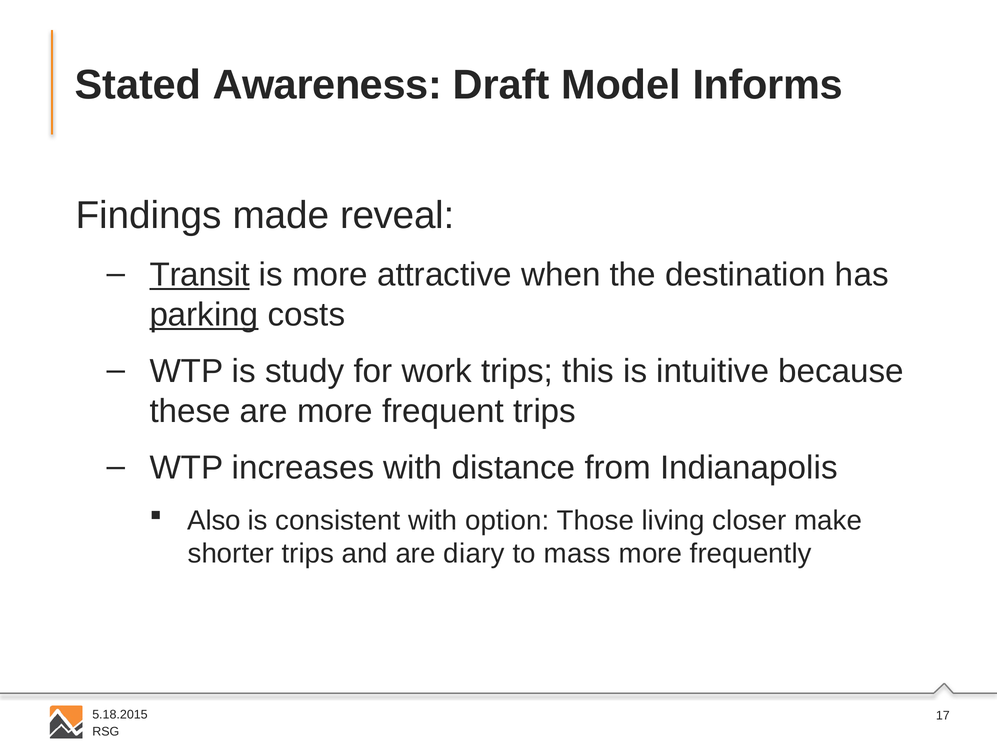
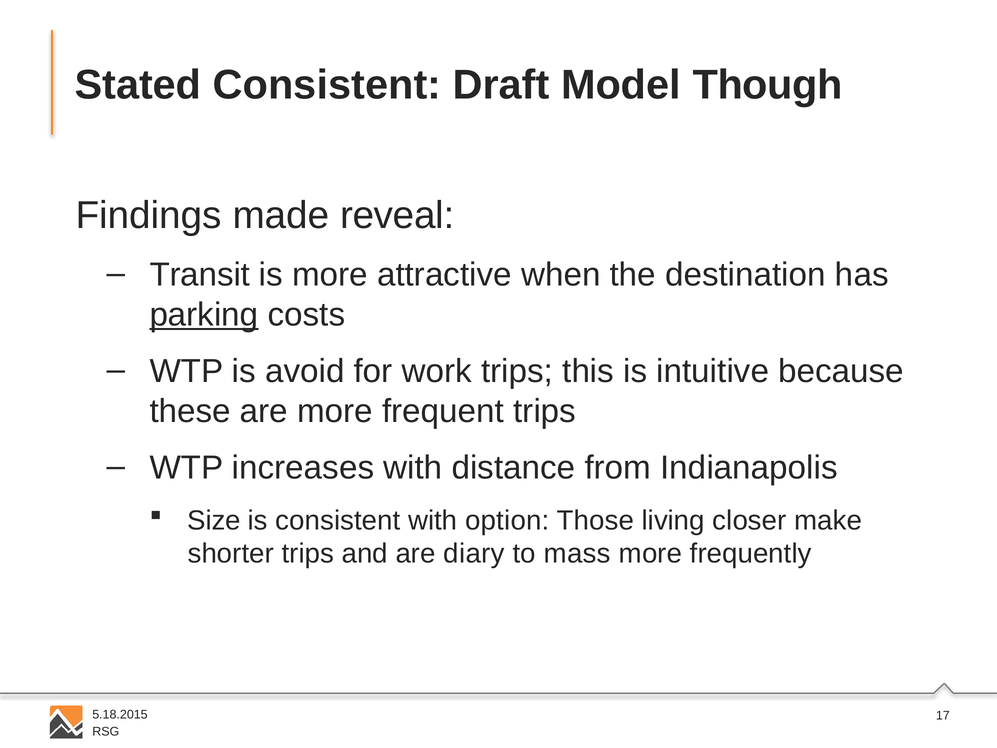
Stated Awareness: Awareness -> Consistent
Informs: Informs -> Though
Transit underline: present -> none
study: study -> avoid
Also: Also -> Size
